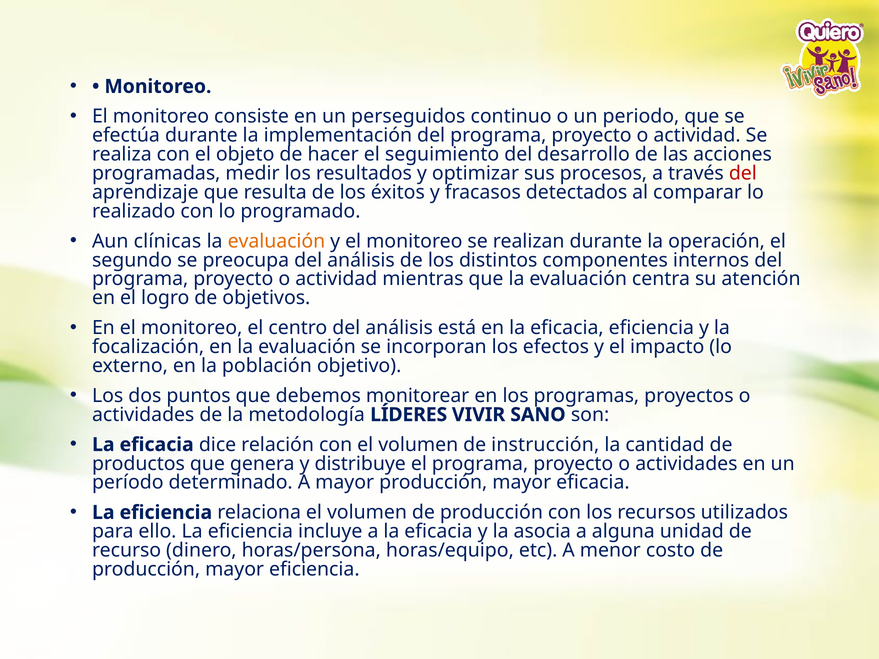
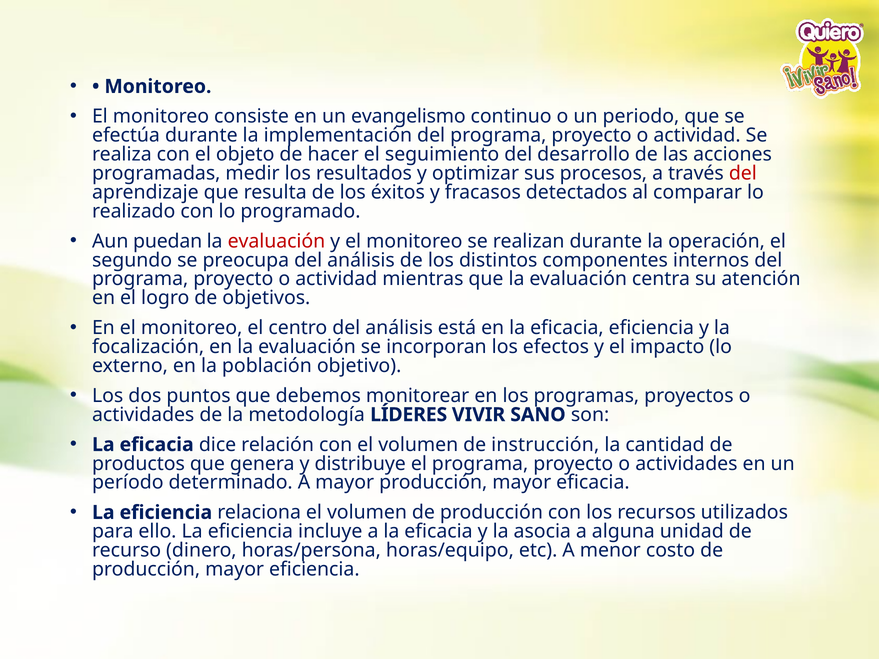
perseguidos: perseguidos -> evangelismo
clínicas: clínicas -> puedan
evaluación at (276, 241) colour: orange -> red
